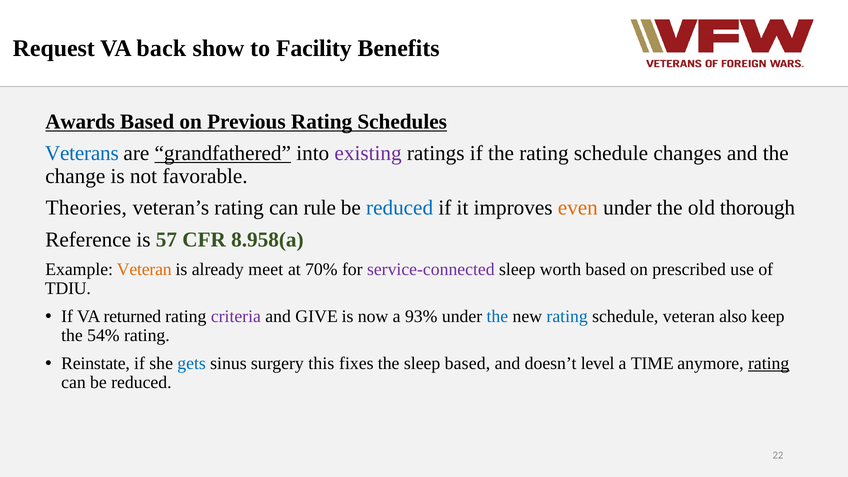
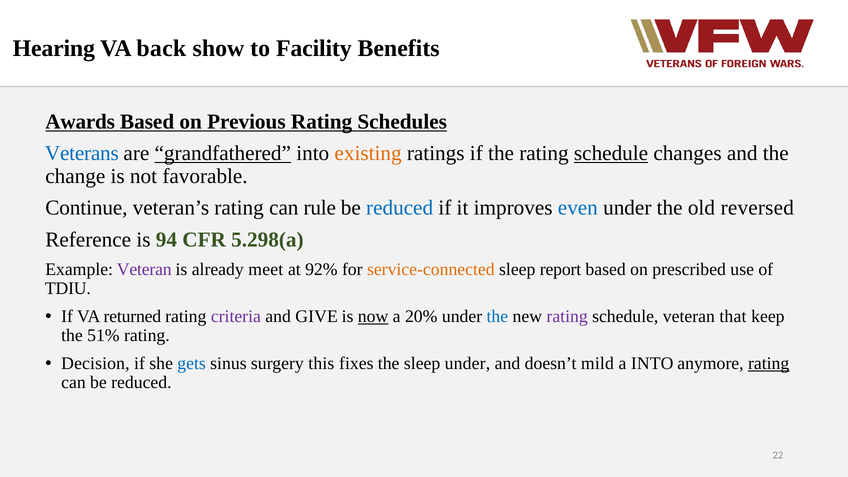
Request: Request -> Hearing
existing colour: purple -> orange
schedule at (611, 153) underline: none -> present
Theories: Theories -> Continue
even colour: orange -> blue
thorough: thorough -> reversed
57: 57 -> 94
8.958(a: 8.958(a -> 5.298(a
Veteran at (144, 270) colour: orange -> purple
70%: 70% -> 92%
service-connected colour: purple -> orange
worth: worth -> report
now underline: none -> present
93%: 93% -> 20%
rating at (567, 317) colour: blue -> purple
also: also -> that
54%: 54% -> 51%
Reinstate: Reinstate -> Decision
sleep based: based -> under
level: level -> mild
a TIME: TIME -> INTO
